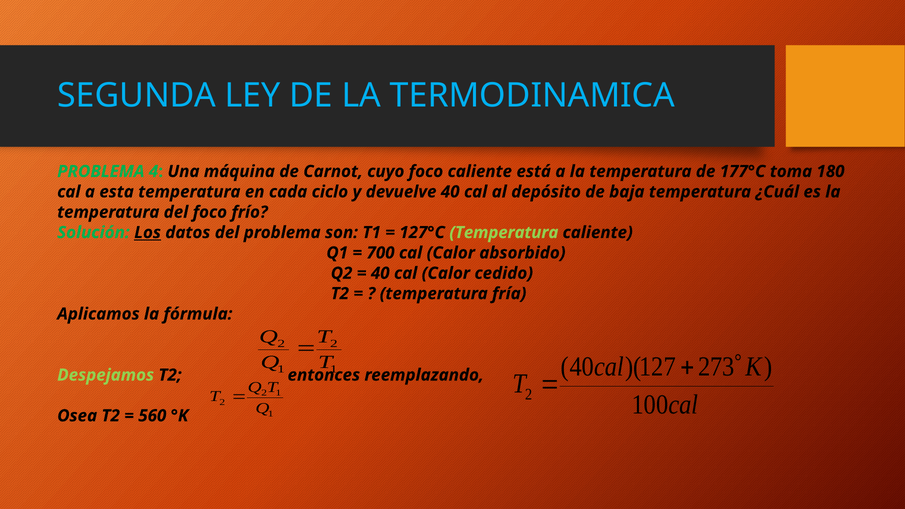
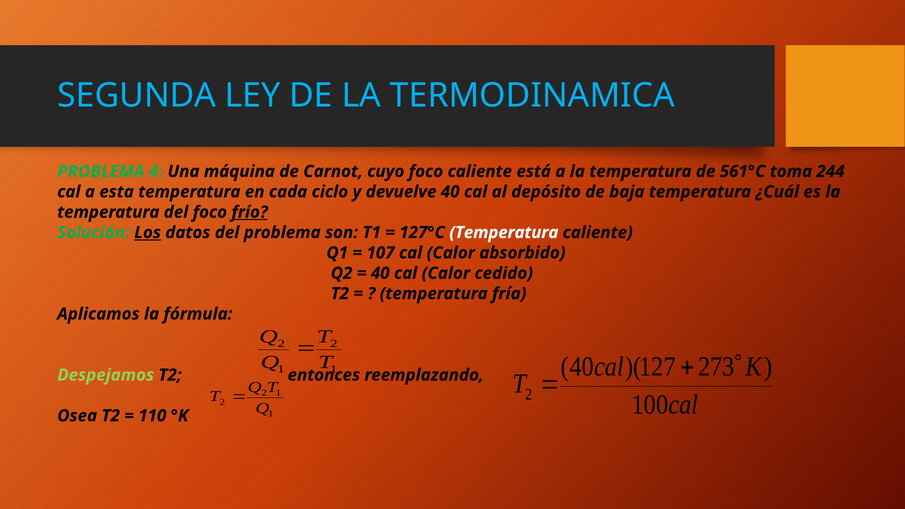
177°C: 177°C -> 561°C
180: 180 -> 244
frío underline: none -> present
Temperatura at (504, 233) colour: light green -> white
700: 700 -> 107
560: 560 -> 110
